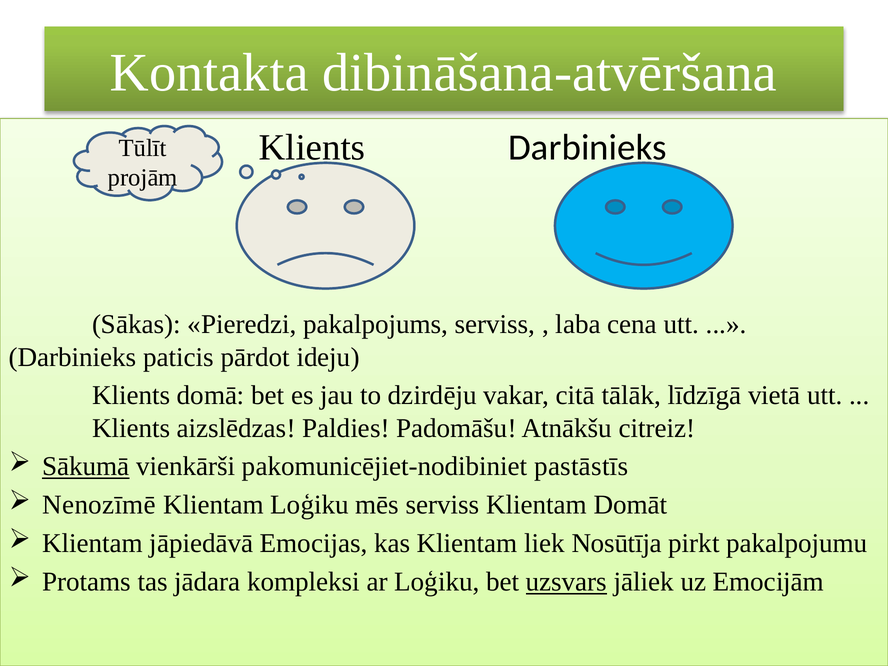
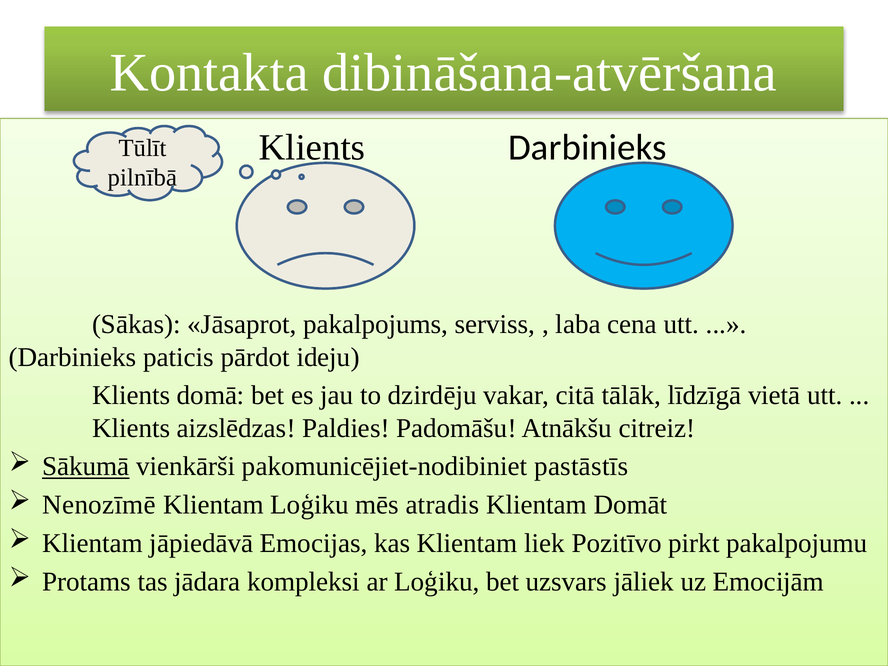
projām: projām -> pilnībā
Pieredzi: Pieredzi -> Jāsaprot
mēs serviss: serviss -> atradis
Nosūtīja: Nosūtīja -> Pozitīvo
uzsvars underline: present -> none
